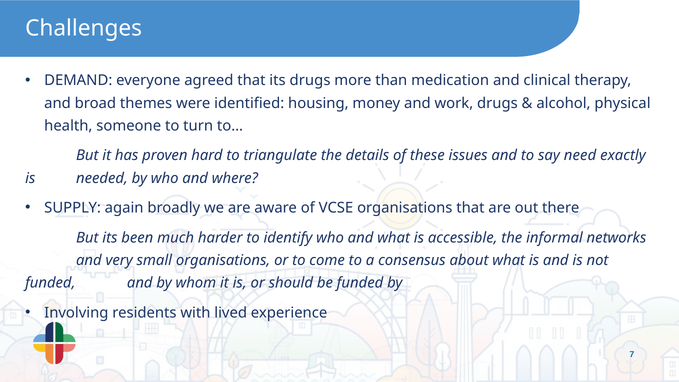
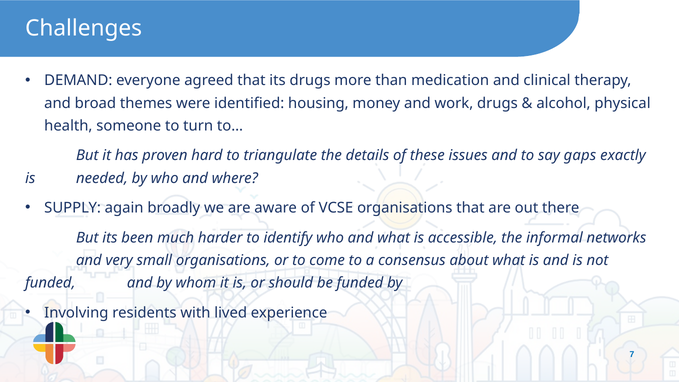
need: need -> gaps
